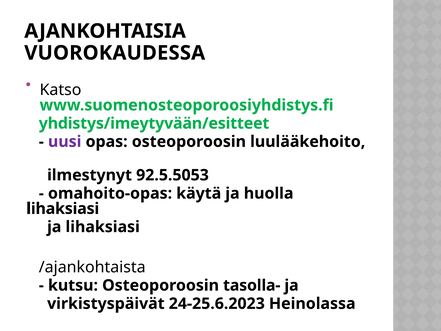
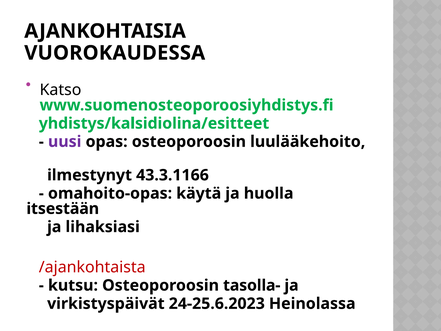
yhdistys/imeytyvään/esitteet: yhdistys/imeytyvään/esitteet -> yhdistys/kalsidiolina/esitteet
92.5.5053: 92.5.5053 -> 43.3.1166
lihaksiasi at (63, 209): lihaksiasi -> itsestään
/ajankohtaista colour: black -> red
